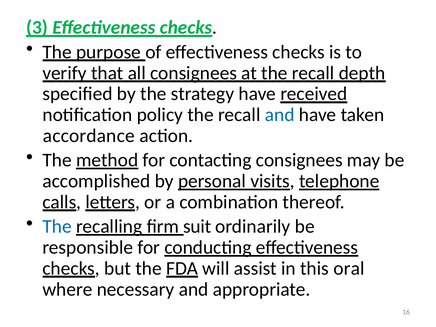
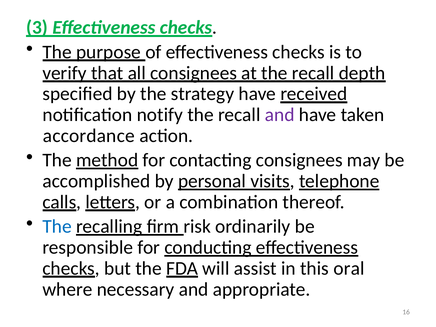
policy: policy -> notify
and at (280, 115) colour: blue -> purple
suit: suit -> risk
